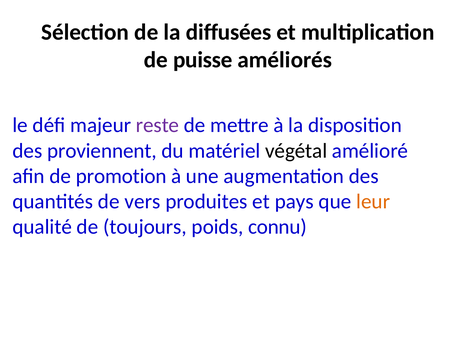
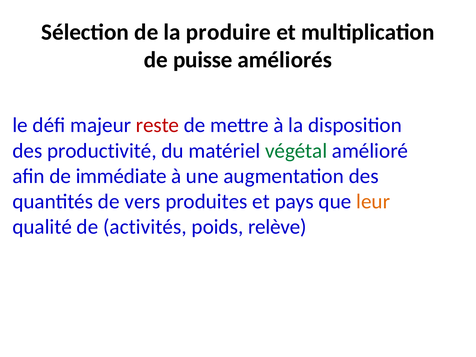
diffusées: diffusées -> produire
reste colour: purple -> red
proviennent: proviennent -> productivité
végétal colour: black -> green
promotion: promotion -> immédiate
toujours: toujours -> activités
connu: connu -> relève
